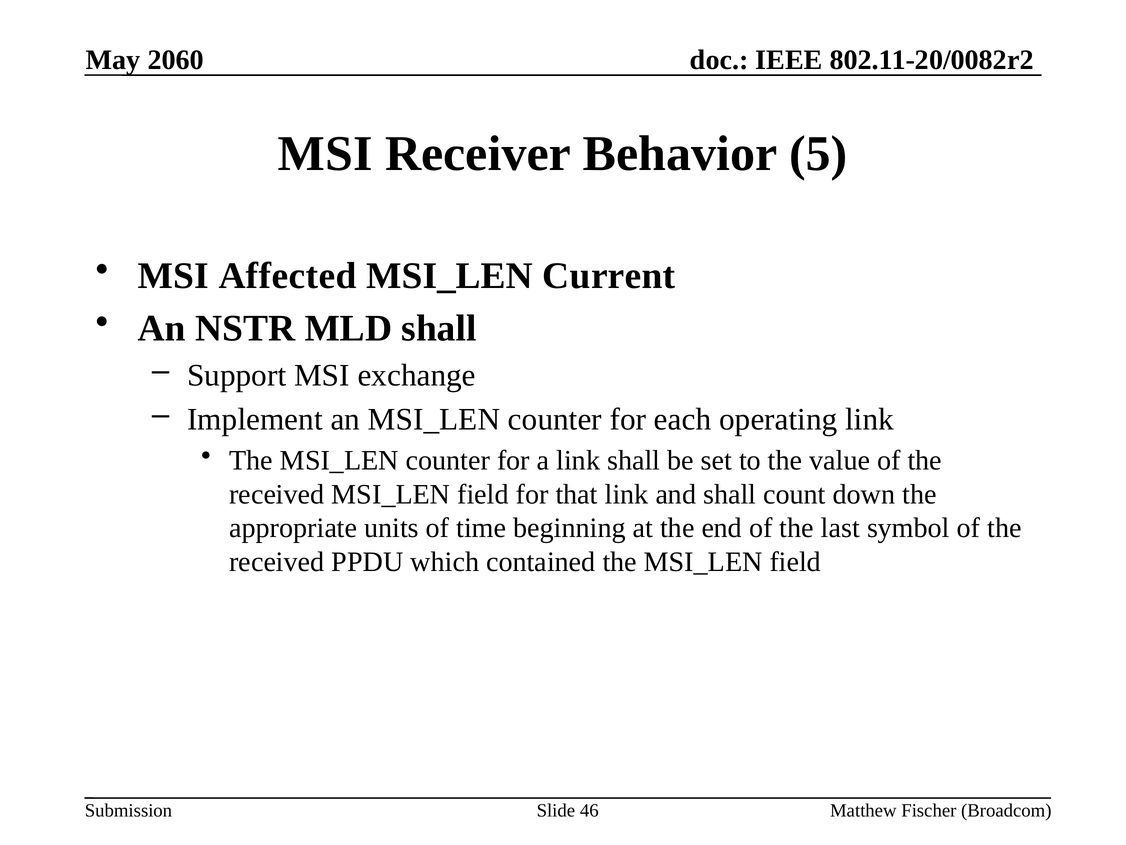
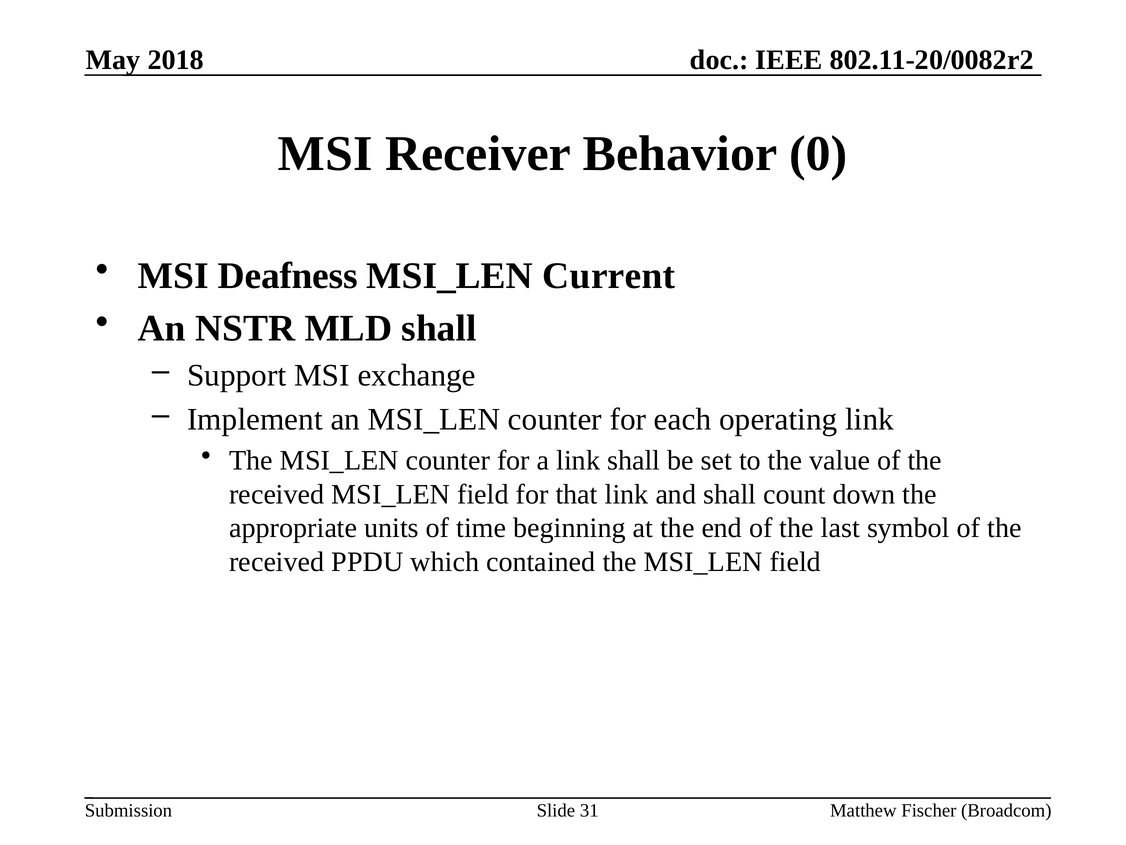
2060: 2060 -> 2018
5: 5 -> 0
Affected: Affected -> Deafness
46: 46 -> 31
